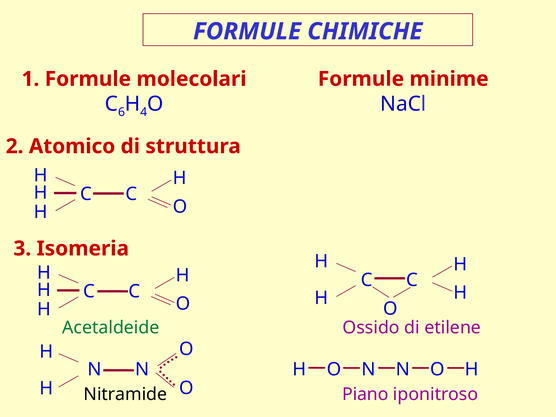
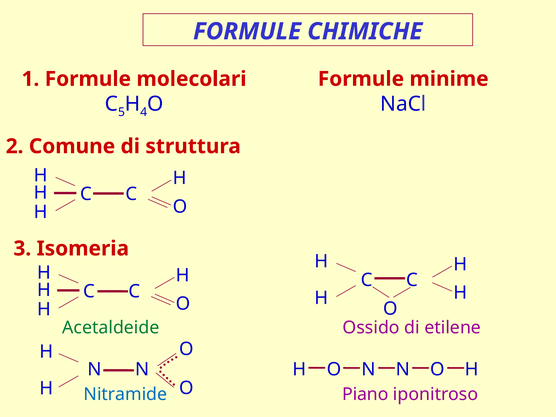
6: 6 -> 5
Atomico: Atomico -> Comune
Nitramide colour: black -> blue
